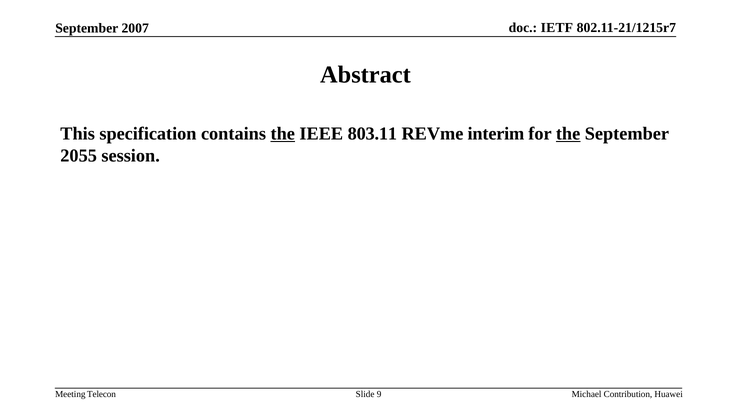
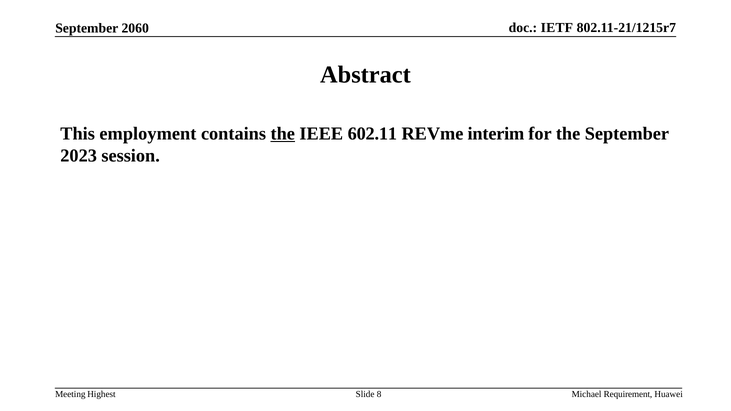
2007: 2007 -> 2060
specification: specification -> employment
803.11: 803.11 -> 602.11
the at (568, 134) underline: present -> none
2055: 2055 -> 2023
Telecon: Telecon -> Highest
9: 9 -> 8
Contribution: Contribution -> Requirement
